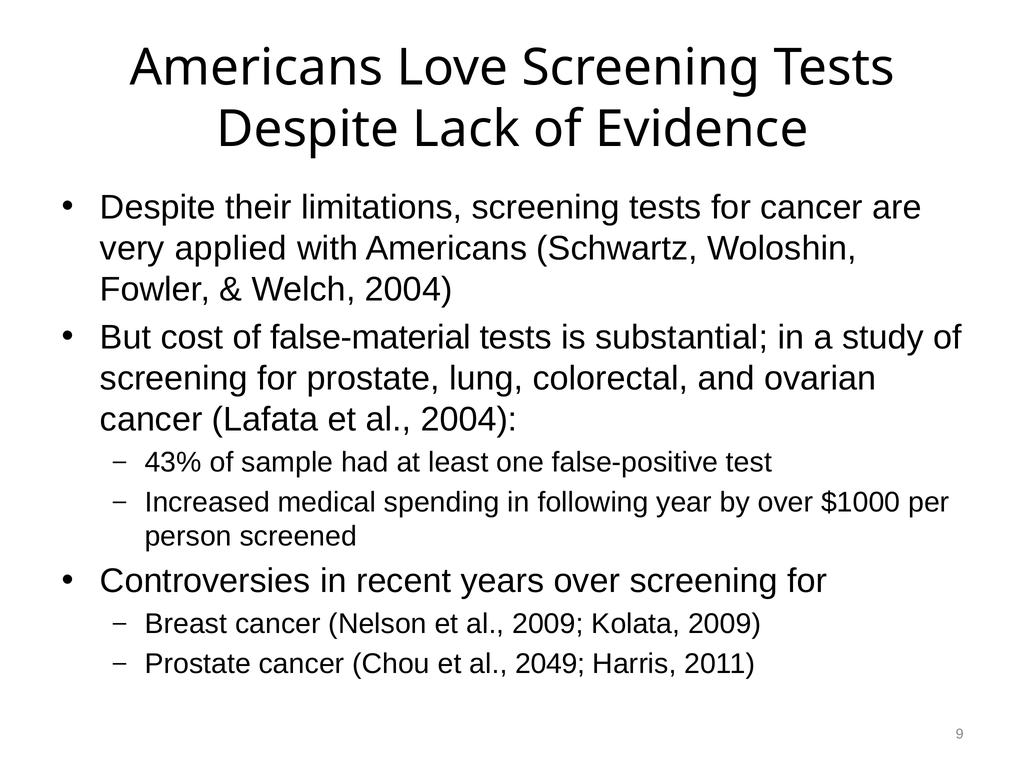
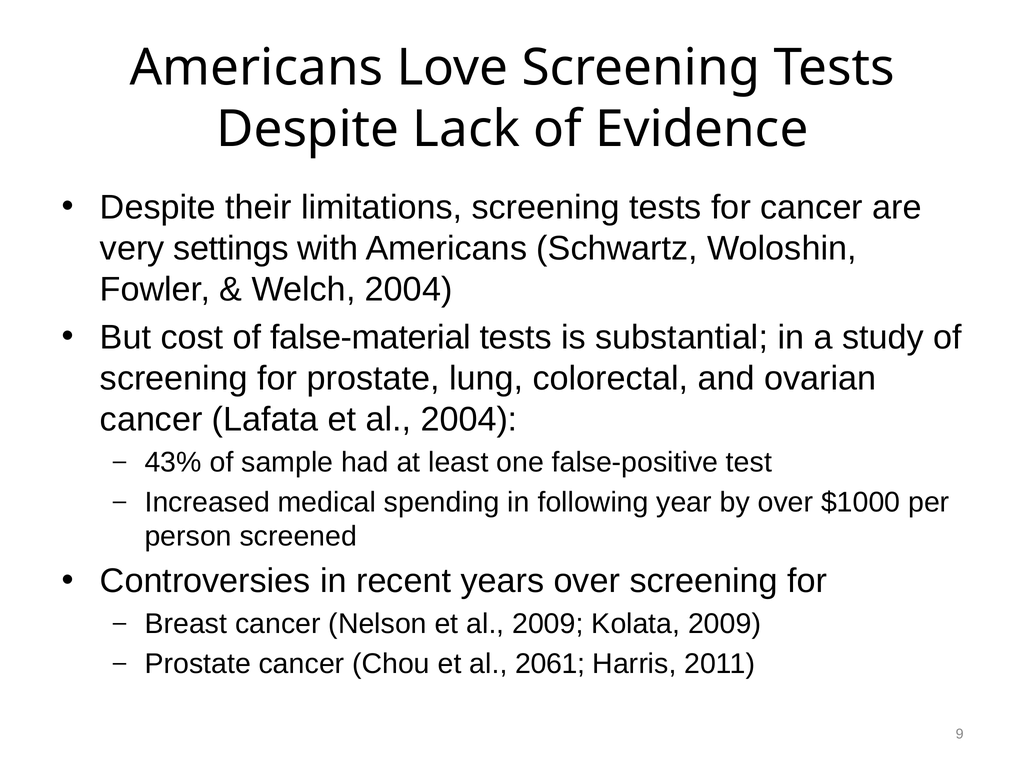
applied: applied -> settings
2049: 2049 -> 2061
